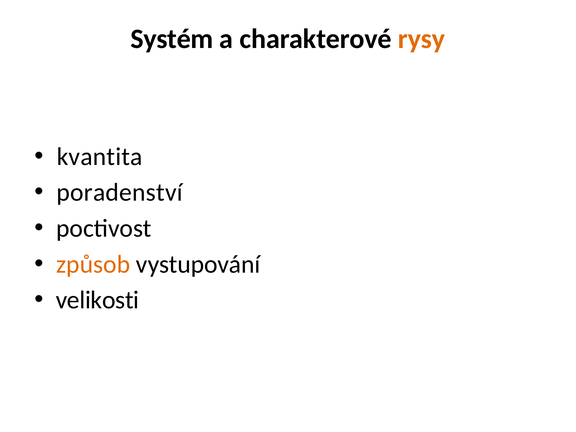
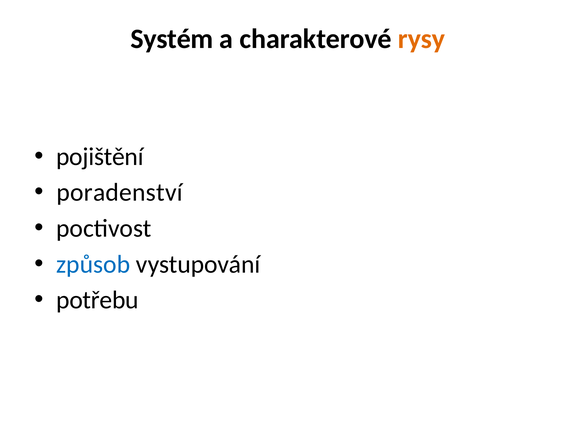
kvantita: kvantita -> pojištění
způsob colour: orange -> blue
velikosti: velikosti -> potřebu
